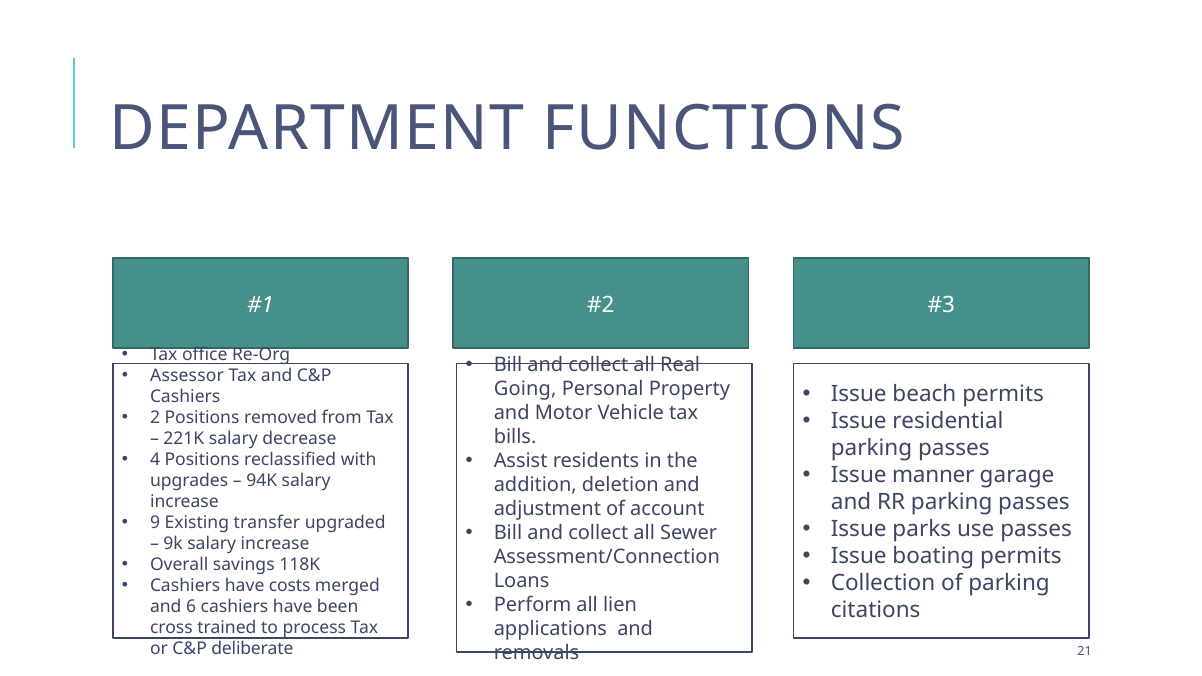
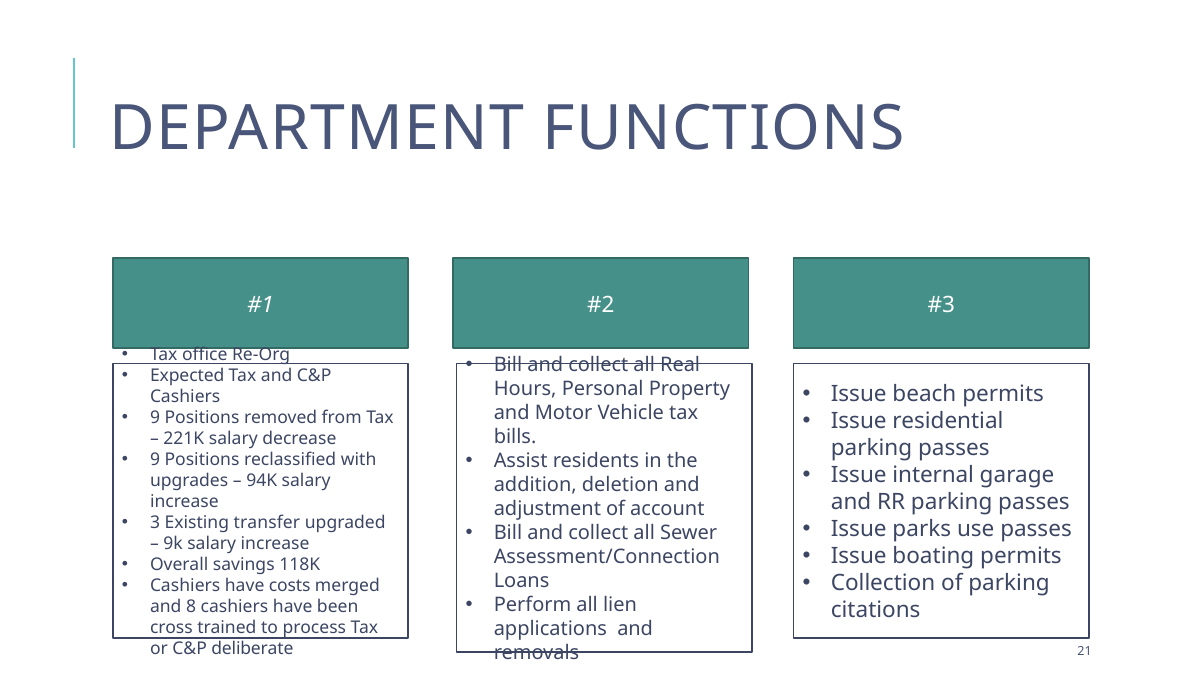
Assessor: Assessor -> Expected
Going: Going -> Hours
2 at (155, 418): 2 -> 9
4 at (155, 460): 4 -> 9
manner: manner -> internal
9: 9 -> 3
6: 6 -> 8
